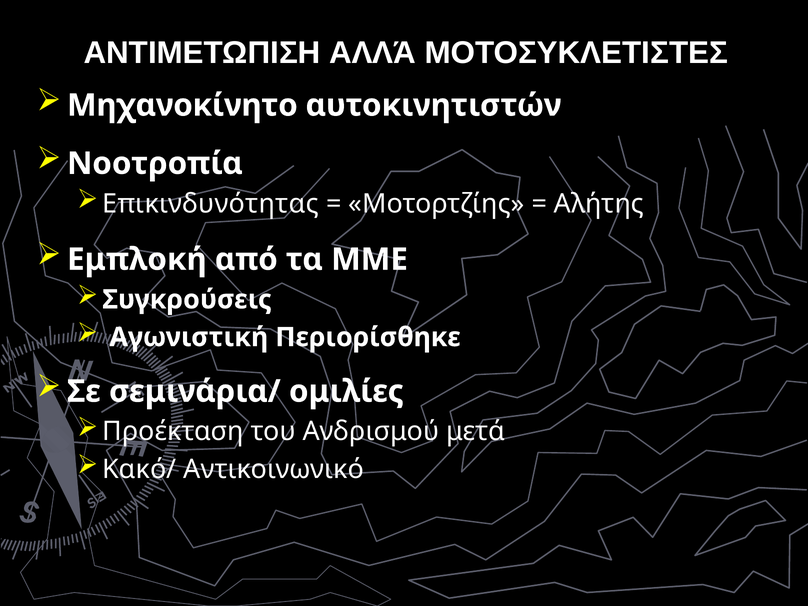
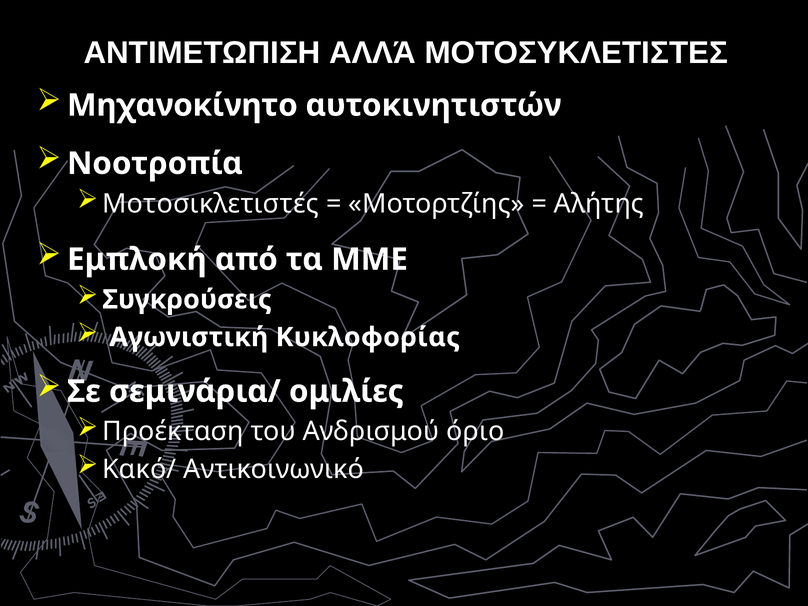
Επικινδυνότητας: Επικινδυνότητας -> Μοτοσικλετιστές
Περιορίσθηκε: Περιορίσθηκε -> Κυκλοφορίας
μετά: μετά -> όριο
